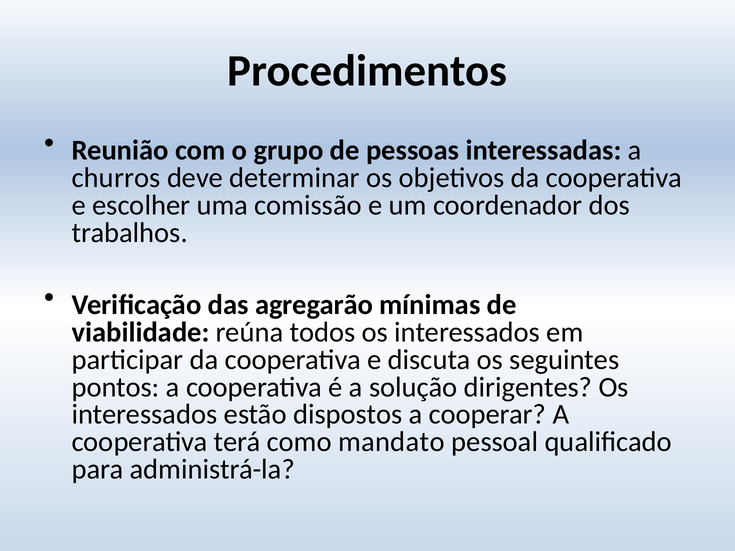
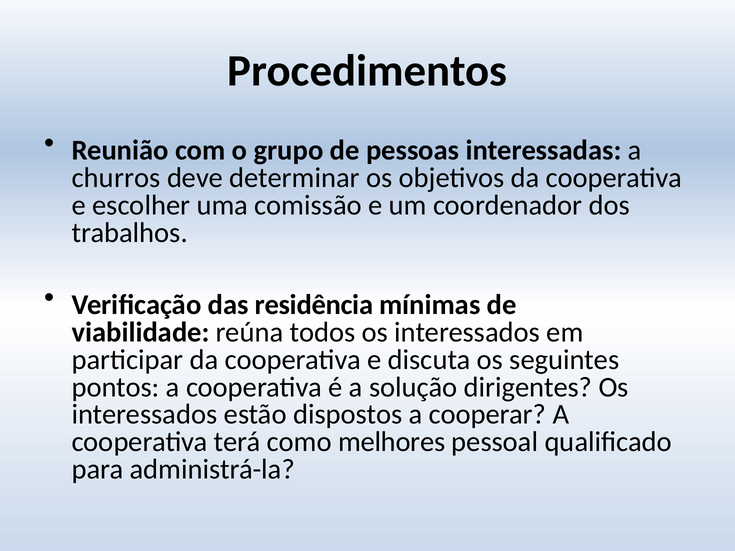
agregarão: agregarão -> residência
mandato: mandato -> melhores
